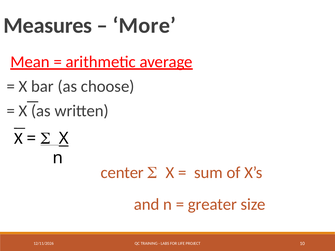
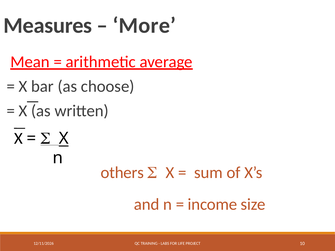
center: center -> others
greater: greater -> income
